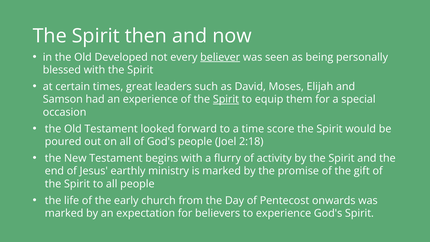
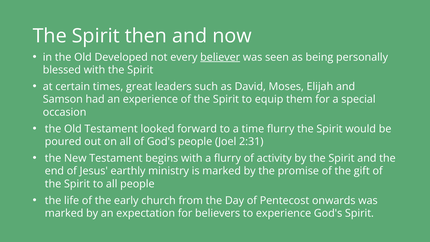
Spirit at (226, 99) underline: present -> none
time score: score -> flurry
2:18: 2:18 -> 2:31
